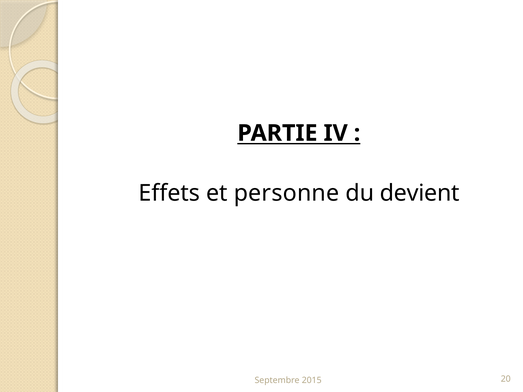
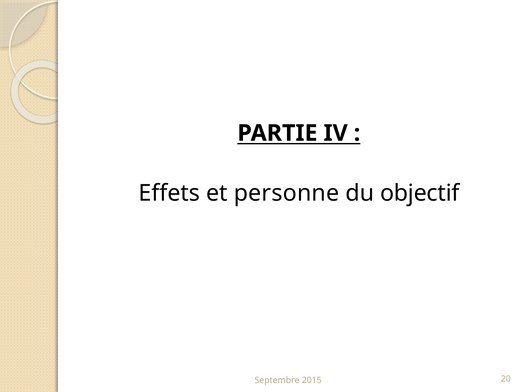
devient: devient -> objectif
